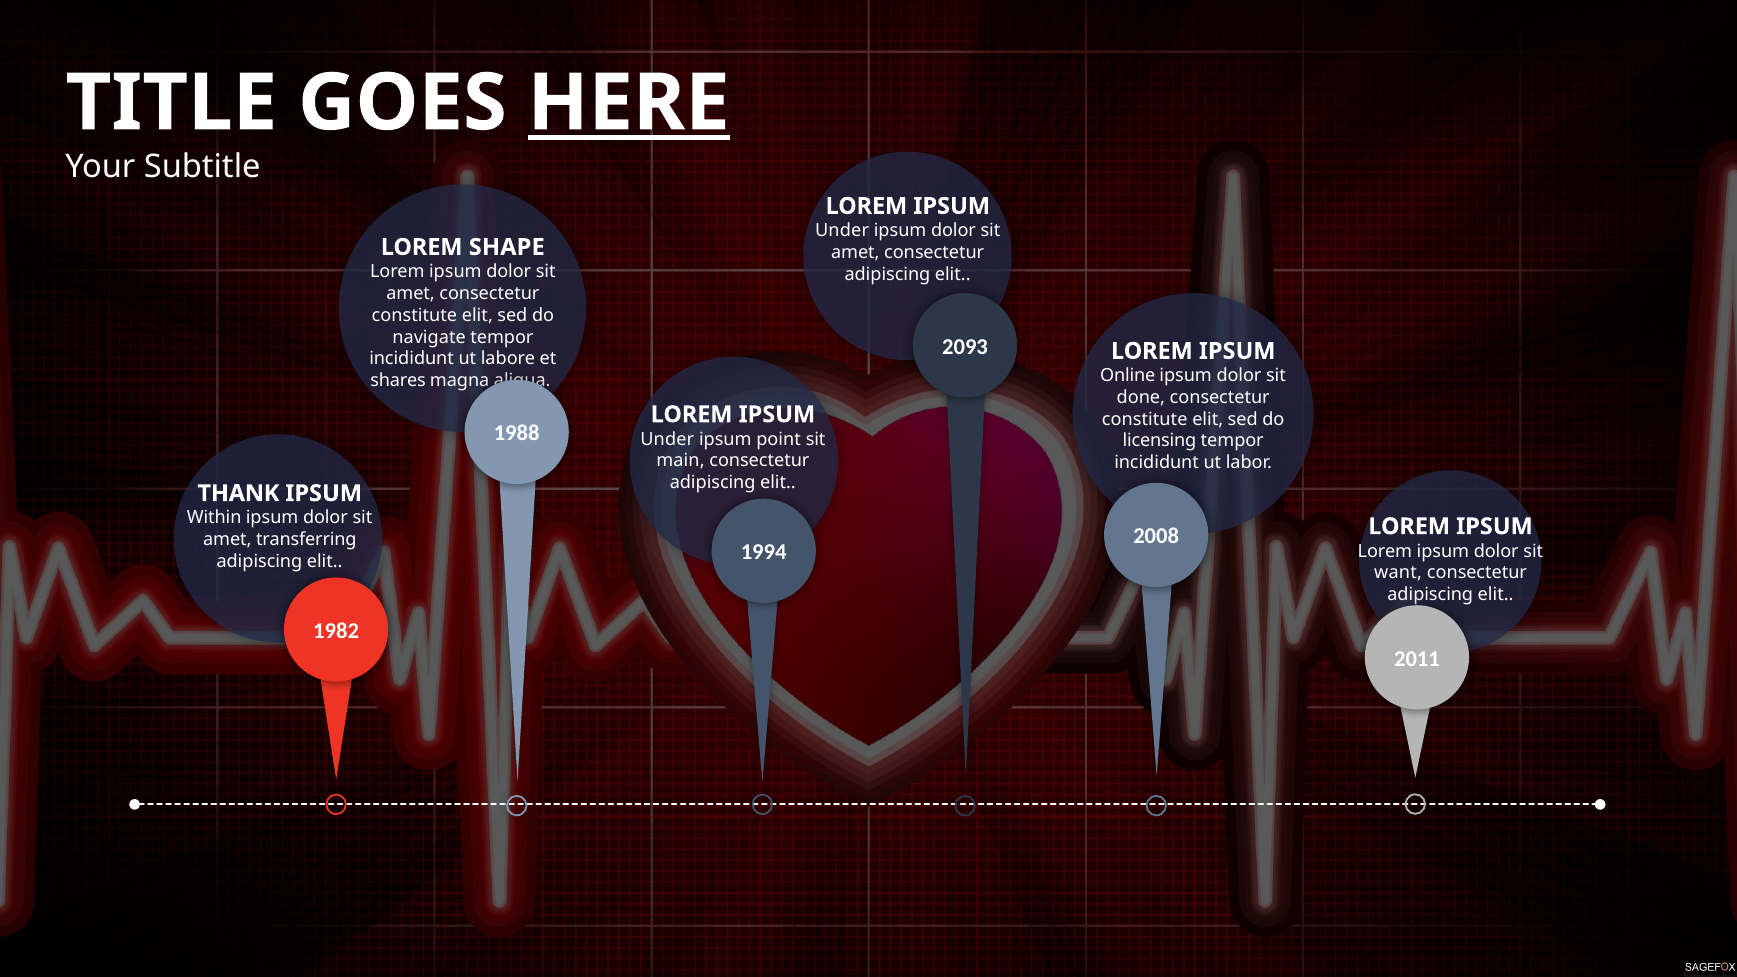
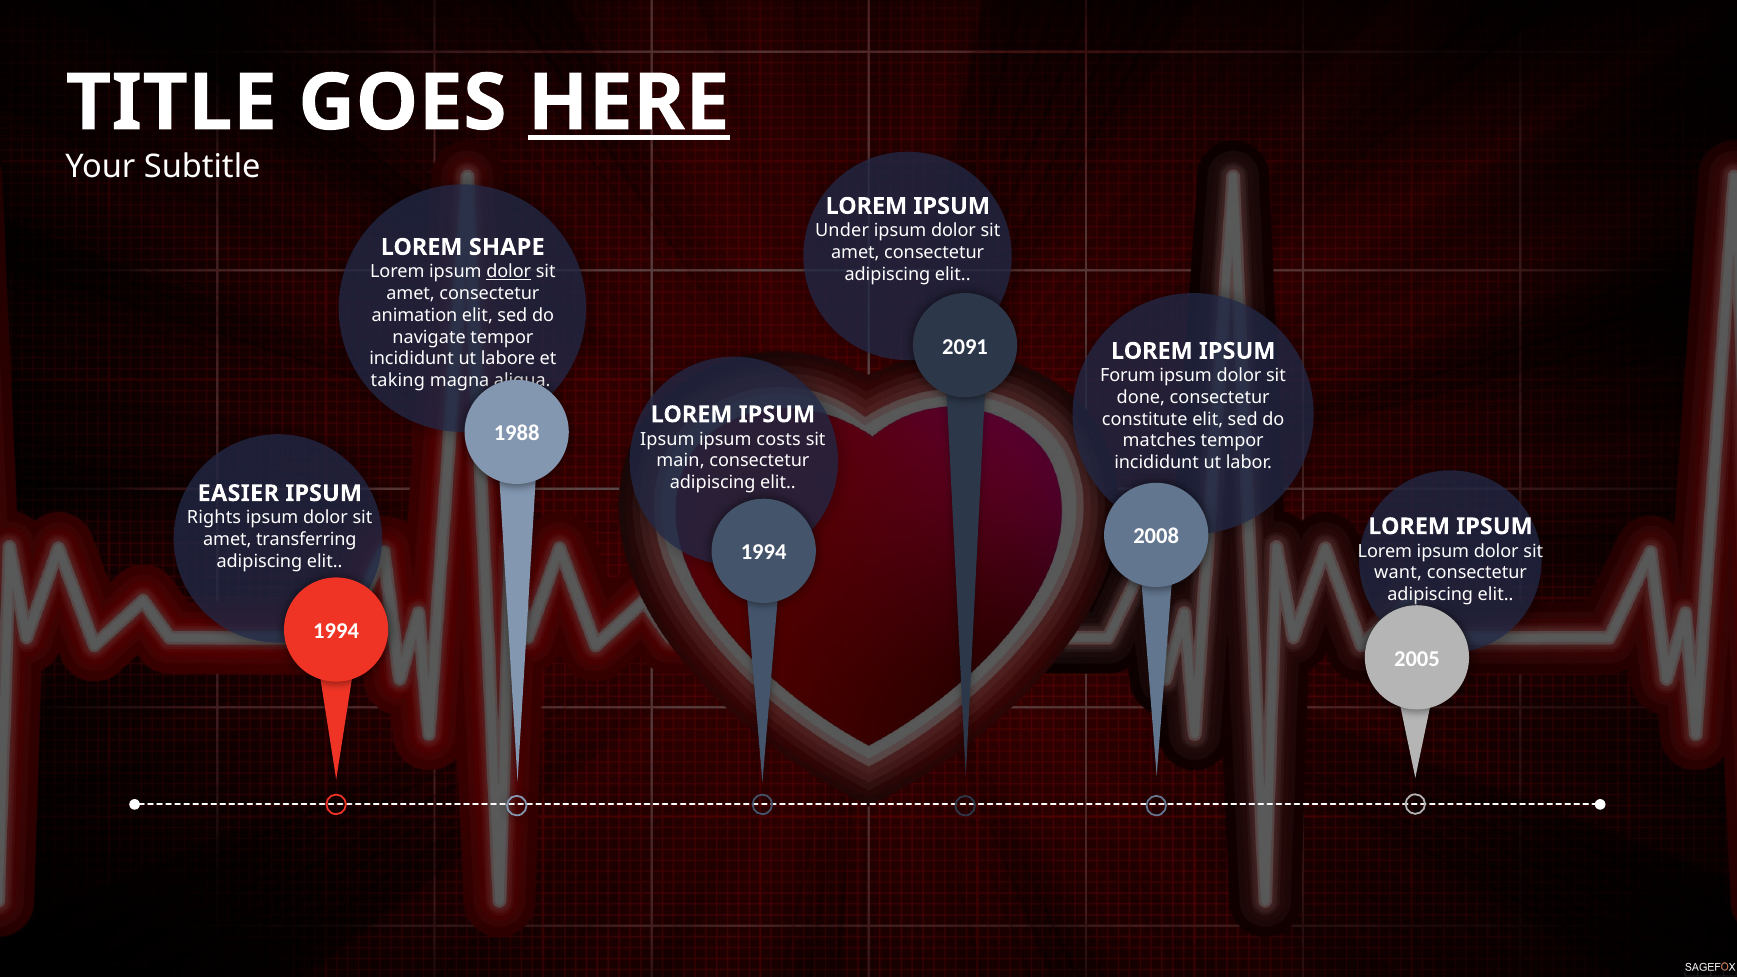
dolor at (509, 272) underline: none -> present
constitute at (414, 315): constitute -> animation
2093: 2093 -> 2091
Online: Online -> Forum
shares: shares -> taking
Under at (667, 439): Under -> Ipsum
point: point -> costs
licensing: licensing -> matches
THANK: THANK -> EASIER
Within: Within -> Rights
1982 at (336, 631): 1982 -> 1994
2011: 2011 -> 2005
